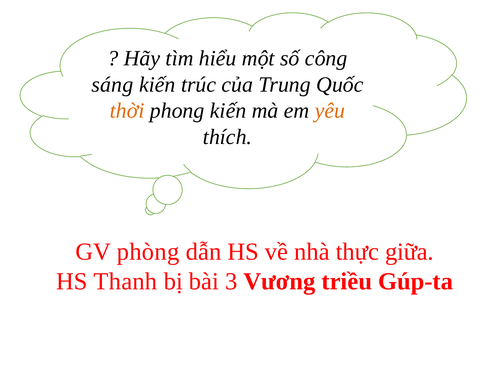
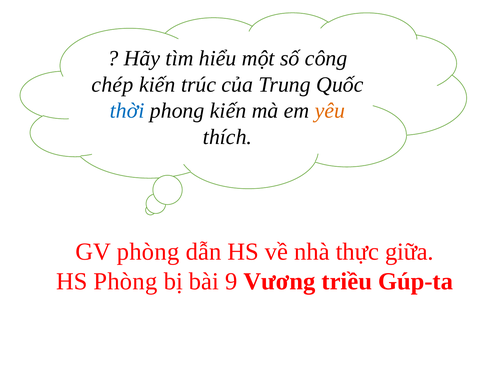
sáng: sáng -> chép
thời colour: orange -> blue
HS Thanh: Thanh -> Phòng
3: 3 -> 9
